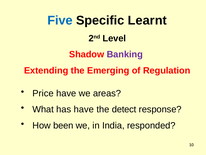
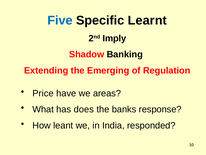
Level: Level -> Imply
Banking colour: purple -> black
has have: have -> does
detect: detect -> banks
been: been -> leant
